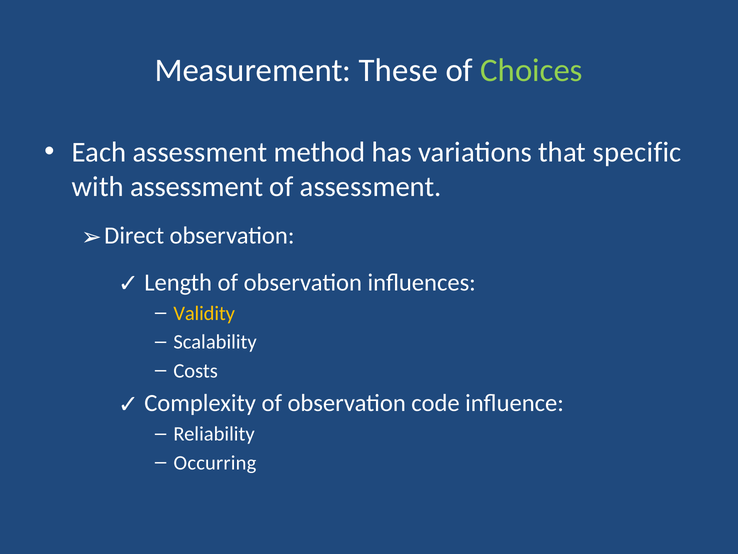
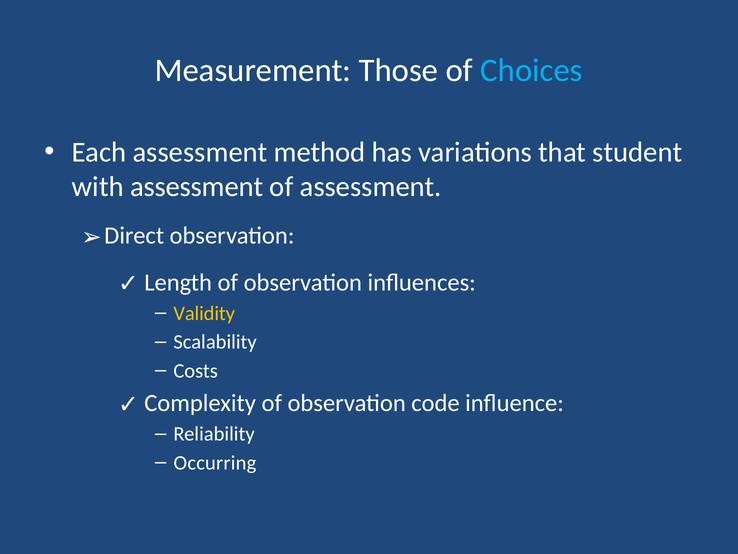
These: These -> Those
Choices colour: light green -> light blue
specific: specific -> student
